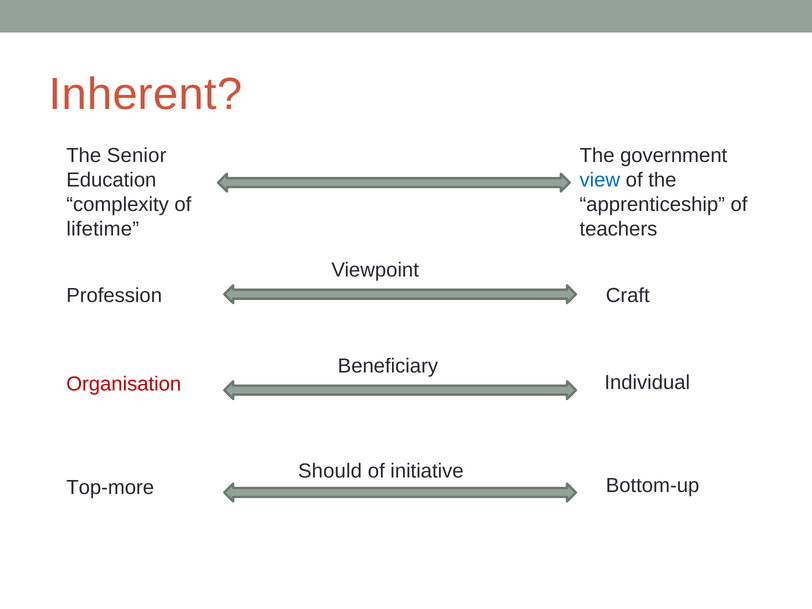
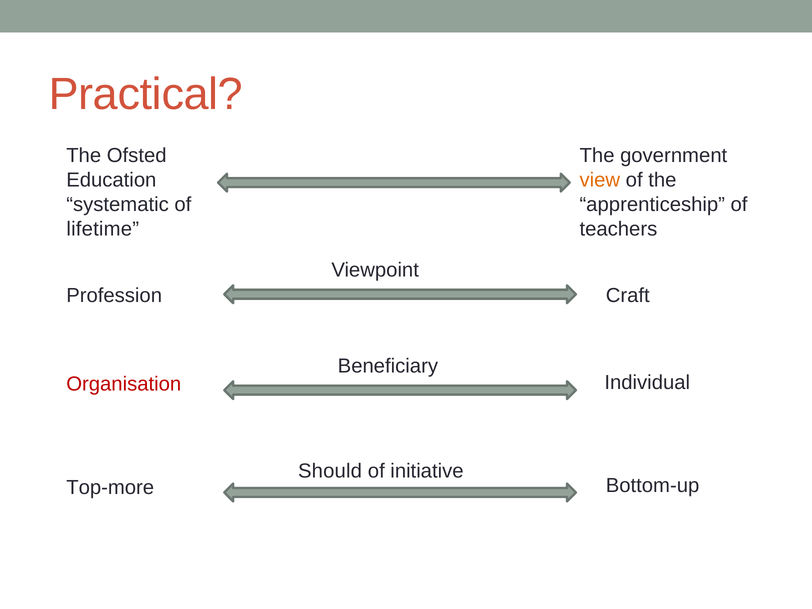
Inherent: Inherent -> Practical
Senior: Senior -> Ofsted
view colour: blue -> orange
complexity: complexity -> systematic
